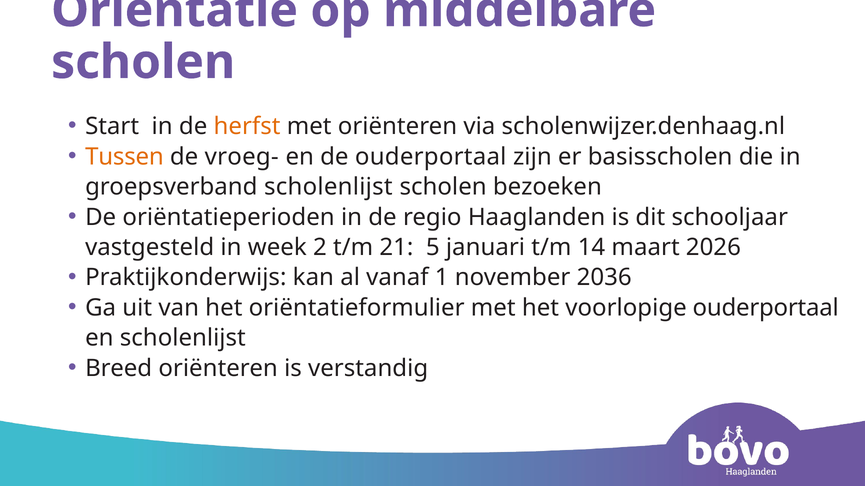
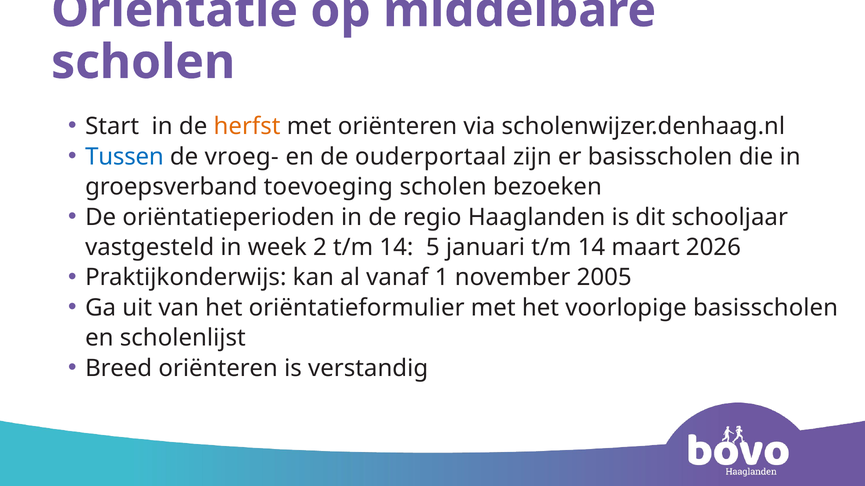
Tussen colour: orange -> blue
groepsverband scholenlijst: scholenlijst -> toevoeging
2 t/m 21: 21 -> 14
2036: 2036 -> 2005
voorlopige ouderportaal: ouderportaal -> basisscholen
